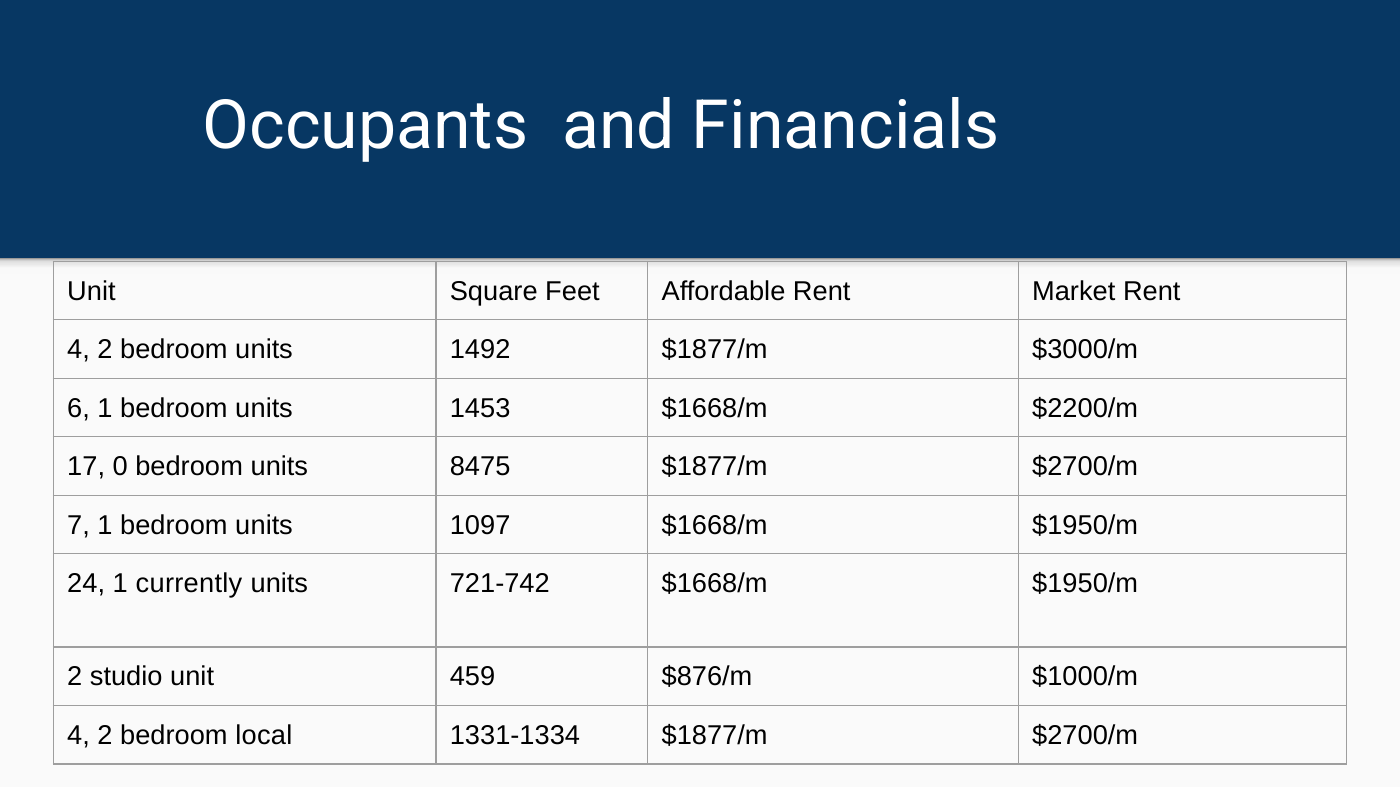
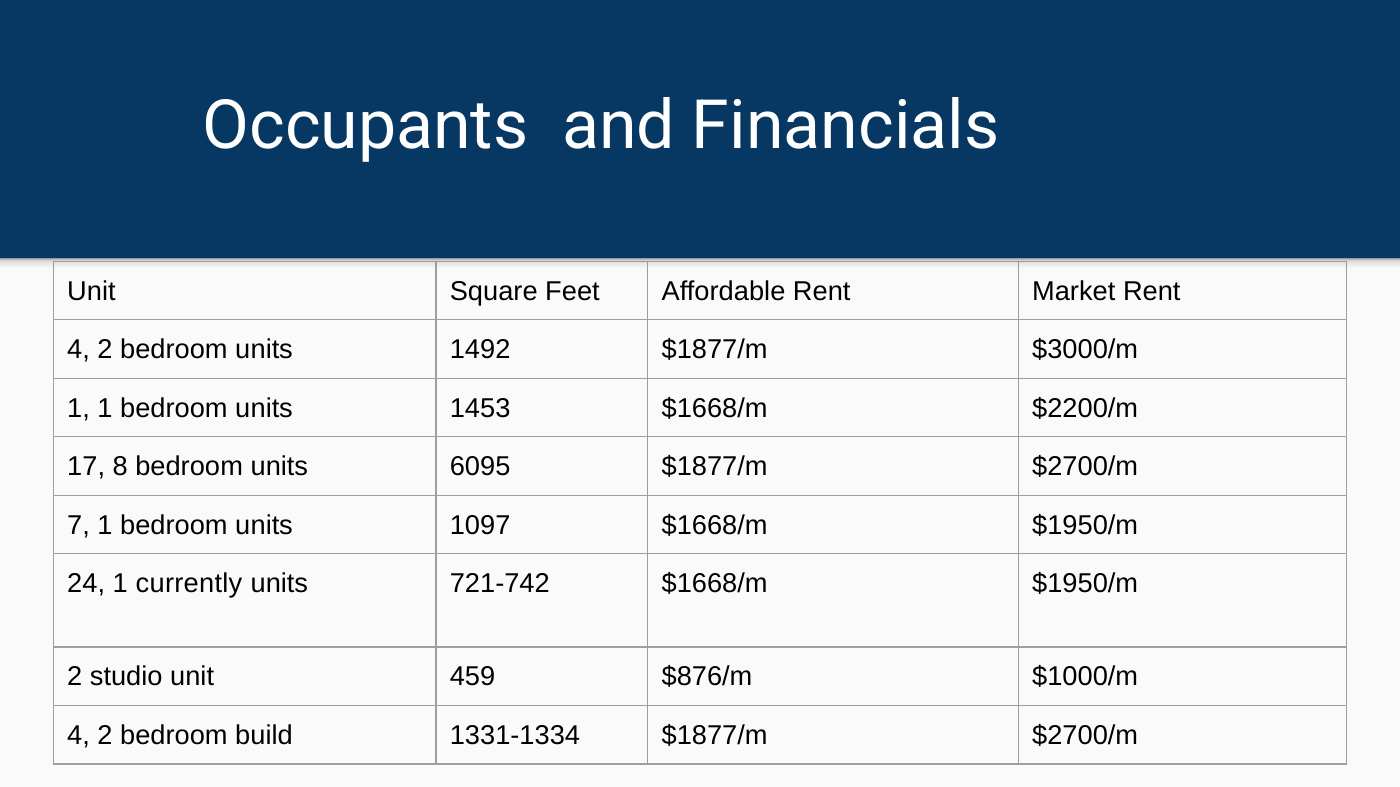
6 at (79, 408): 6 -> 1
0: 0 -> 8
8475: 8475 -> 6095
local: local -> build
